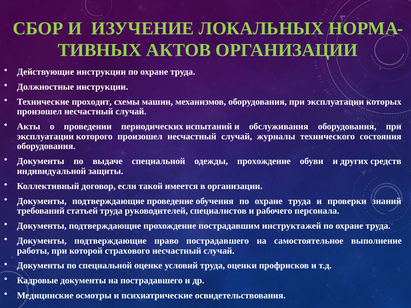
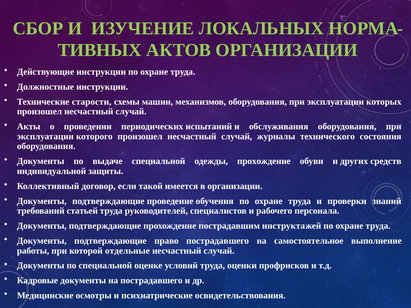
проходит: проходит -> старости
страхового: страхового -> отдельные
